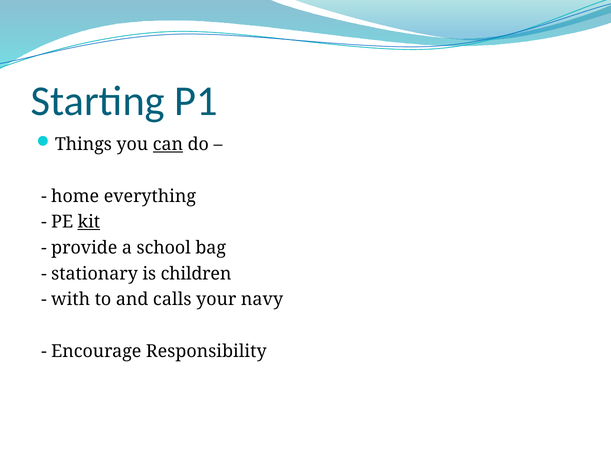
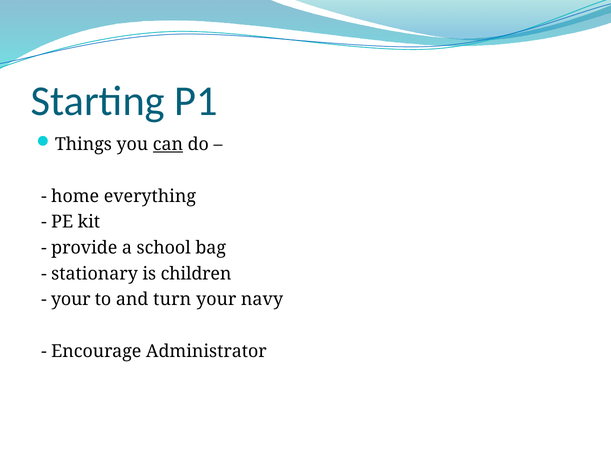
kit underline: present -> none
with at (71, 299): with -> your
calls: calls -> turn
Responsibility: Responsibility -> Administrator
